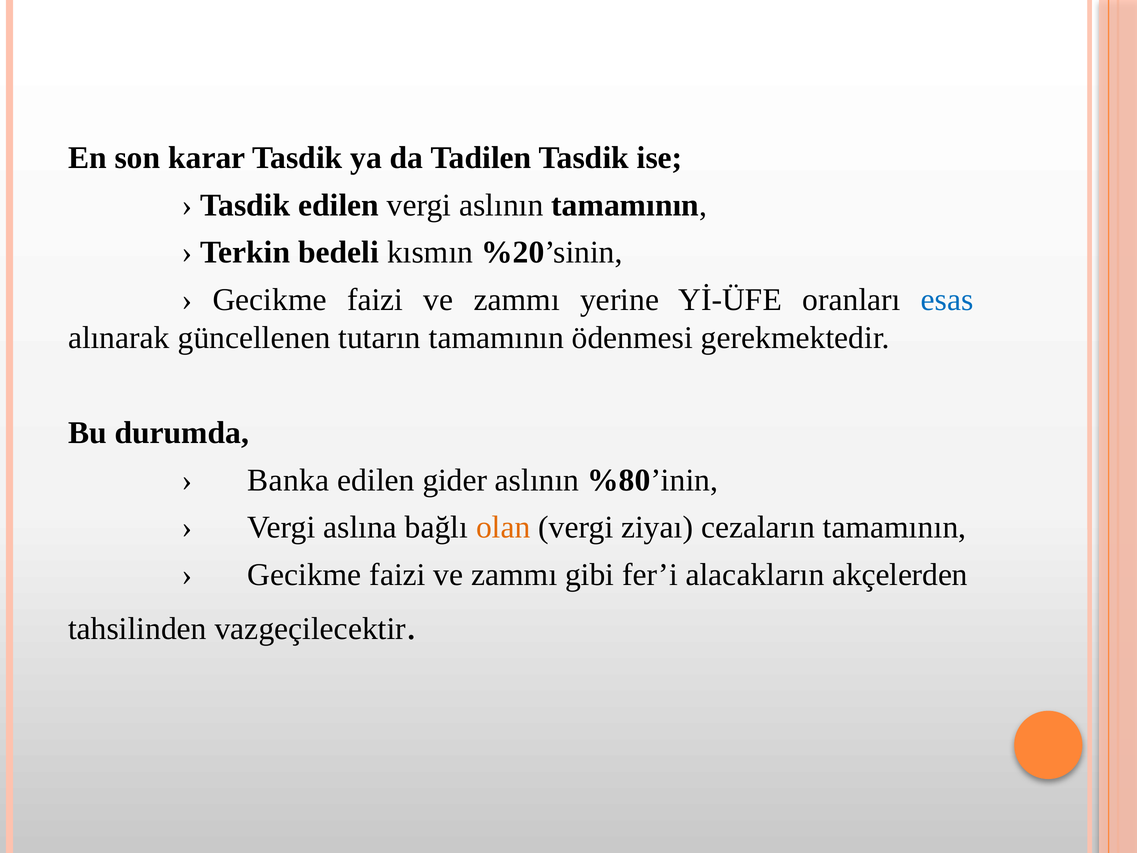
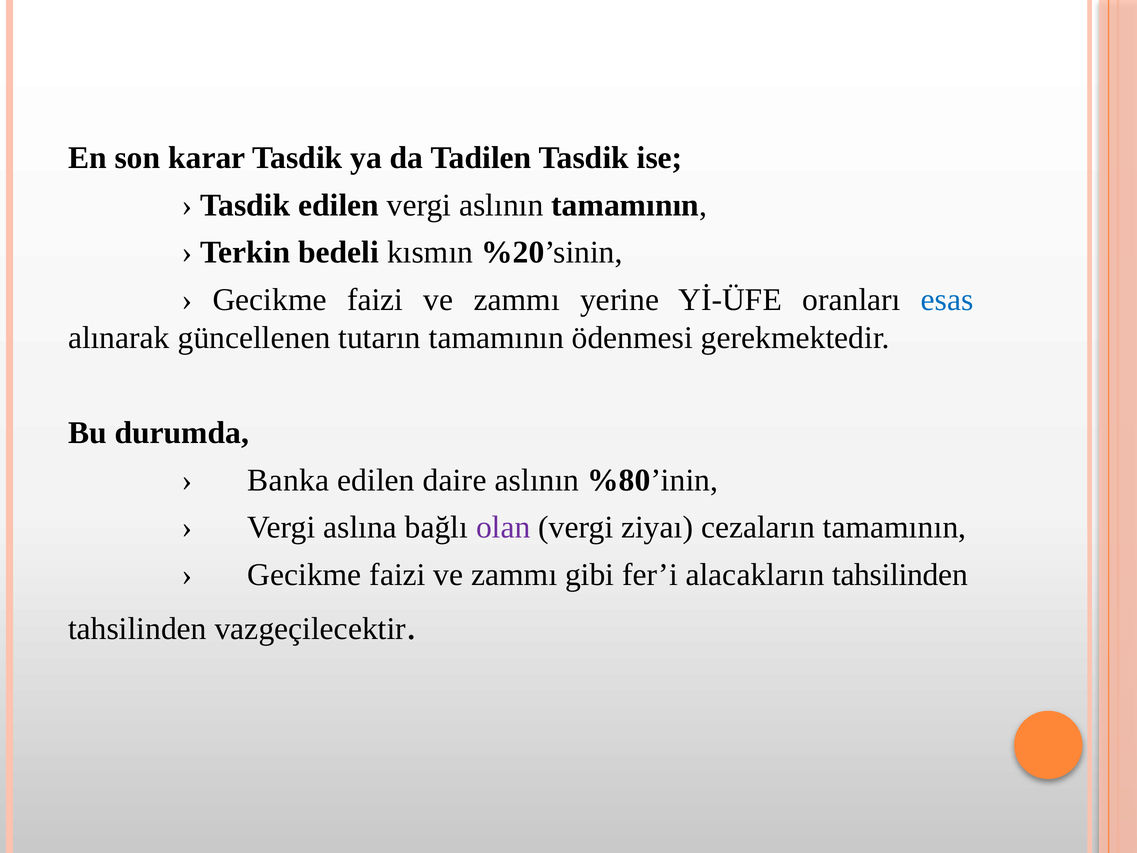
gider: gider -> daire
olan colour: orange -> purple
alacakların akçelerden: akçelerden -> tahsilinden
